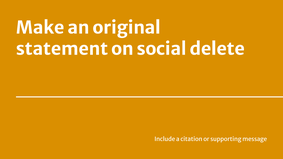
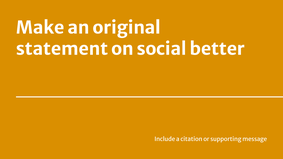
delete: delete -> better
